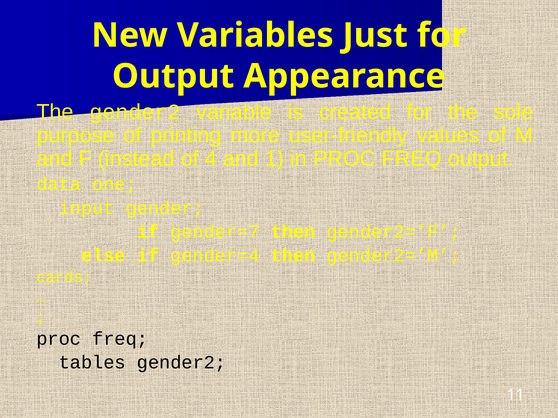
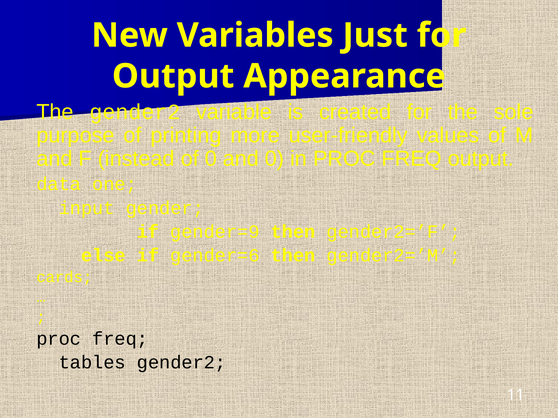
of 4: 4 -> 0
and 1: 1 -> 0
gender=7: gender=7 -> gender=9
gender=4: gender=4 -> gender=6
